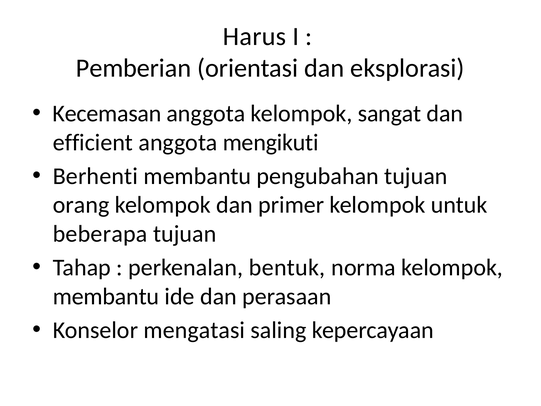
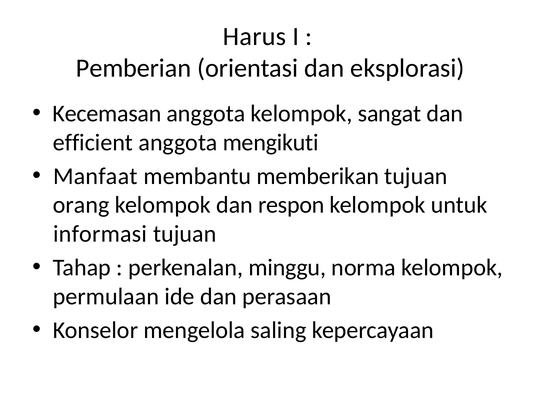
Berhenti: Berhenti -> Manfaat
pengubahan: pengubahan -> memberikan
primer: primer -> respon
beberapa: beberapa -> informasi
bentuk: bentuk -> minggu
membantu at (106, 296): membantu -> permulaan
mengatasi: mengatasi -> mengelola
